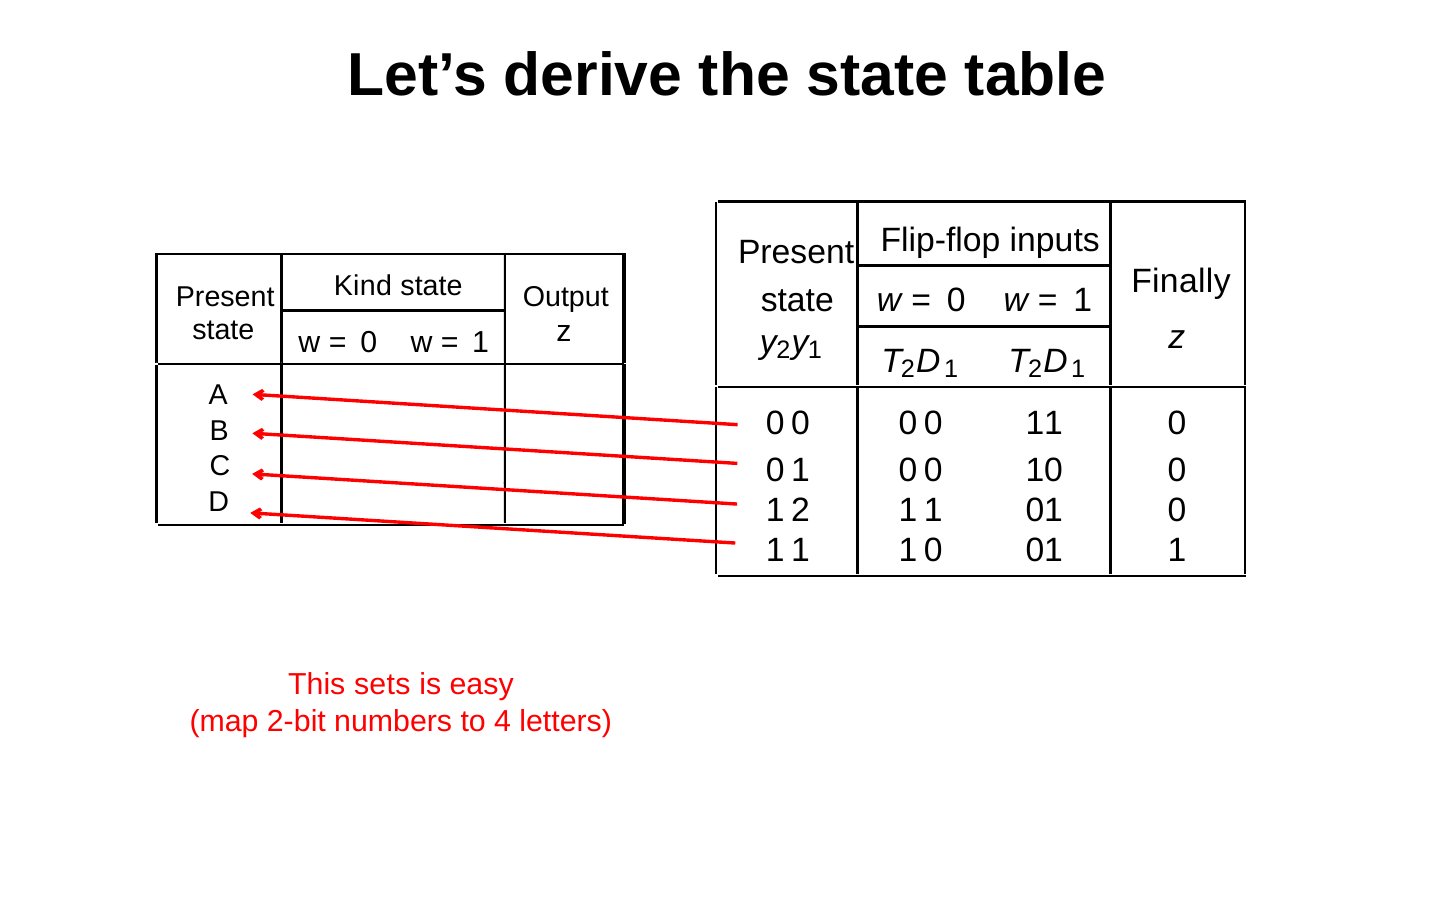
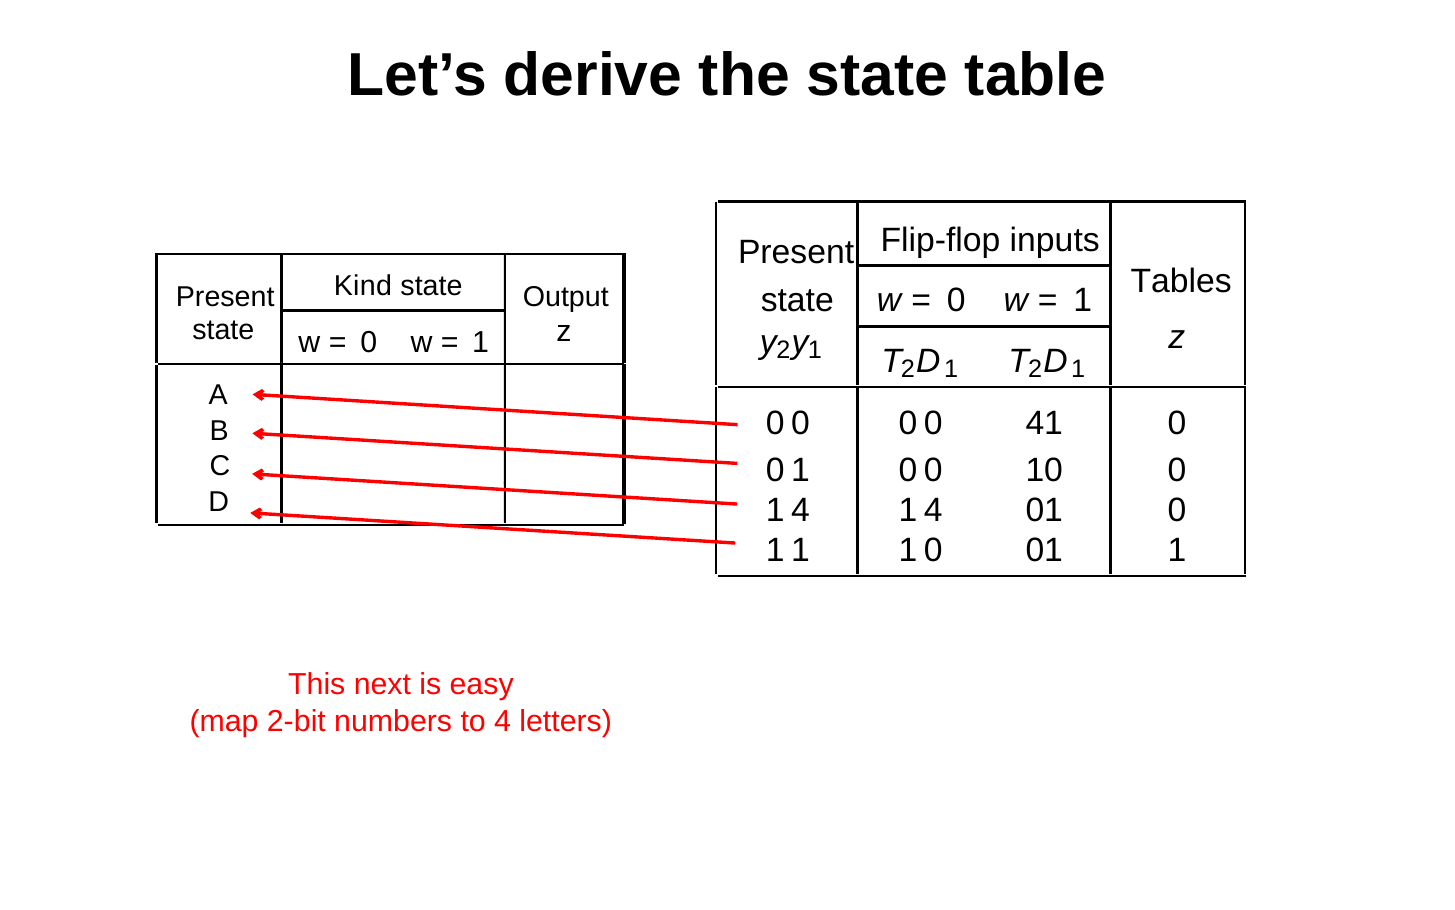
Finally: Finally -> Tables
11: 11 -> 41
2 at (801, 510): 2 -> 4
1 at (933, 510): 1 -> 4
sets: sets -> next
